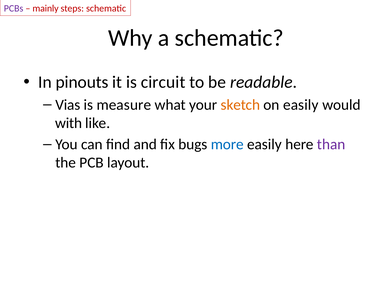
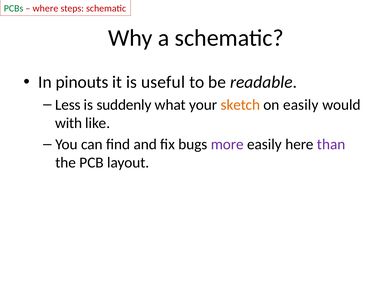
PCBs colour: purple -> green
mainly: mainly -> where
circuit: circuit -> useful
Vias: Vias -> Less
measure: measure -> suddenly
more colour: blue -> purple
